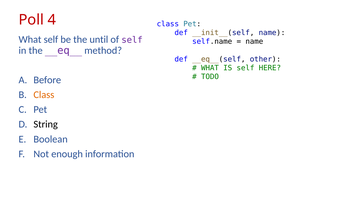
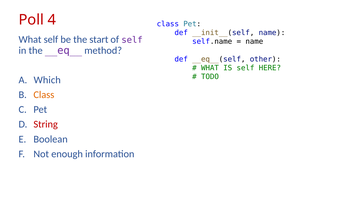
until: until -> start
Before: Before -> Which
String colour: black -> red
